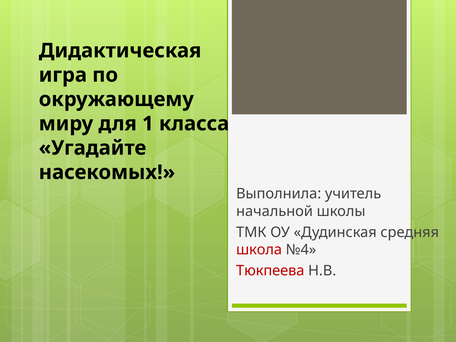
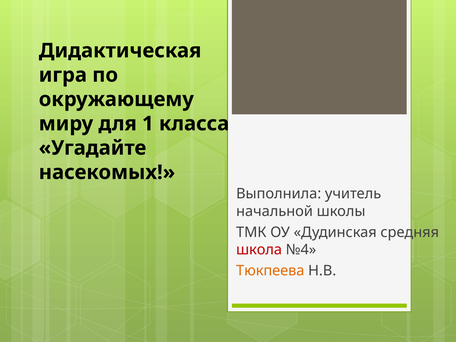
Тюкпеева colour: red -> orange
